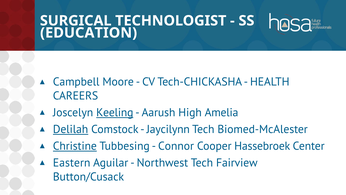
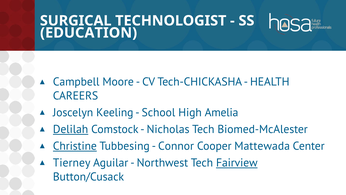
Keeling underline: present -> none
Aarush: Aarush -> School
Jaycilynn: Jaycilynn -> Nicholas
Hassebroek: Hassebroek -> Mattewada
Eastern: Eastern -> Tierney
Fairview underline: none -> present
